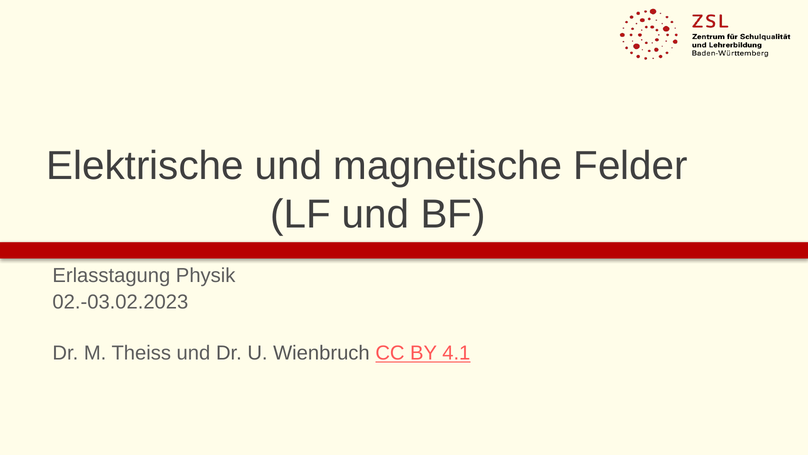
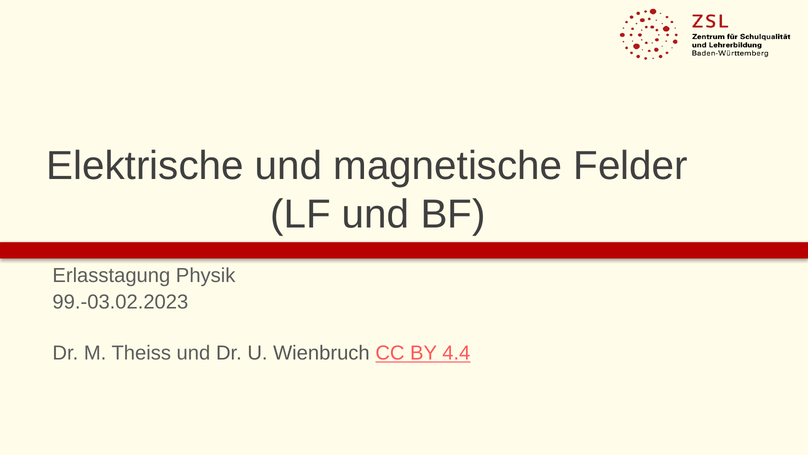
02.-03.02.2023: 02.-03.02.2023 -> 99.-03.02.2023
4.1: 4.1 -> 4.4
